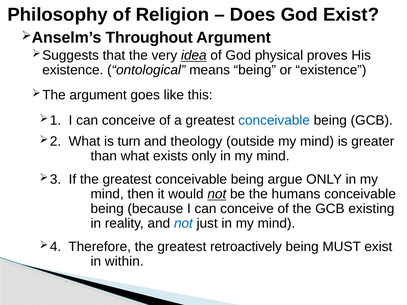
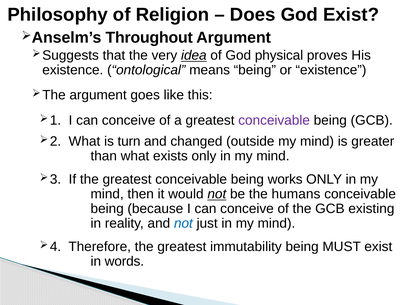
conceivable at (274, 120) colour: blue -> purple
theology: theology -> changed
argue: argue -> works
retroactively: retroactively -> immutability
within: within -> words
